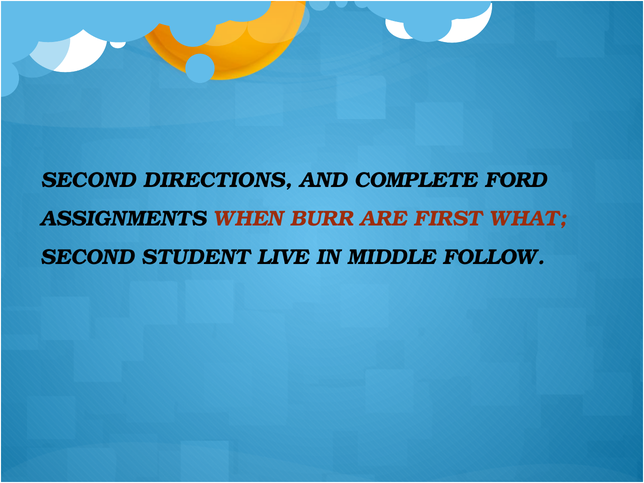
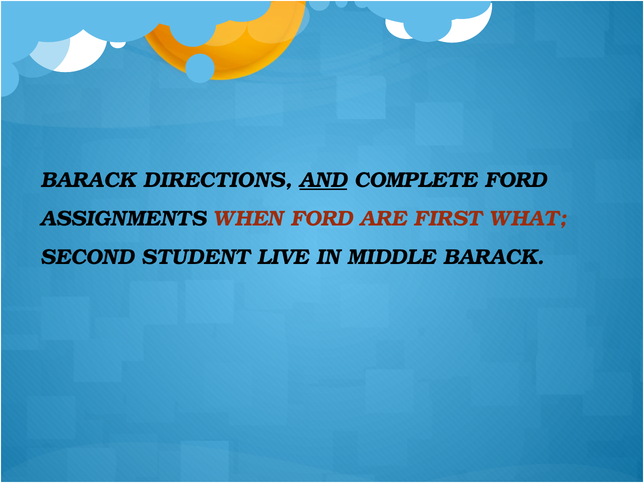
SECOND at (88, 180): SECOND -> BARACK
AND underline: none -> present
WHEN BURR: BURR -> FORD
MIDDLE FOLLOW: FOLLOW -> BARACK
